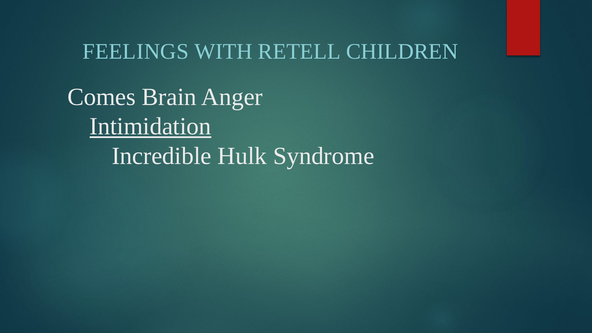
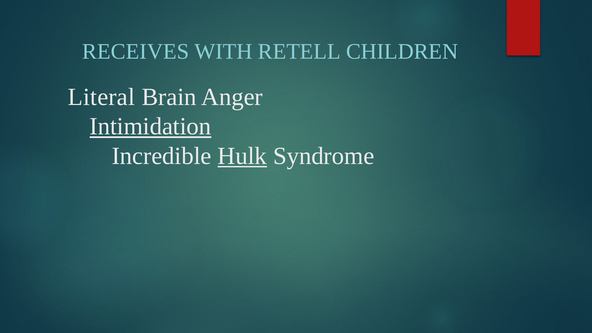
FEELINGS: FEELINGS -> RECEIVES
Comes: Comes -> Literal
Hulk underline: none -> present
